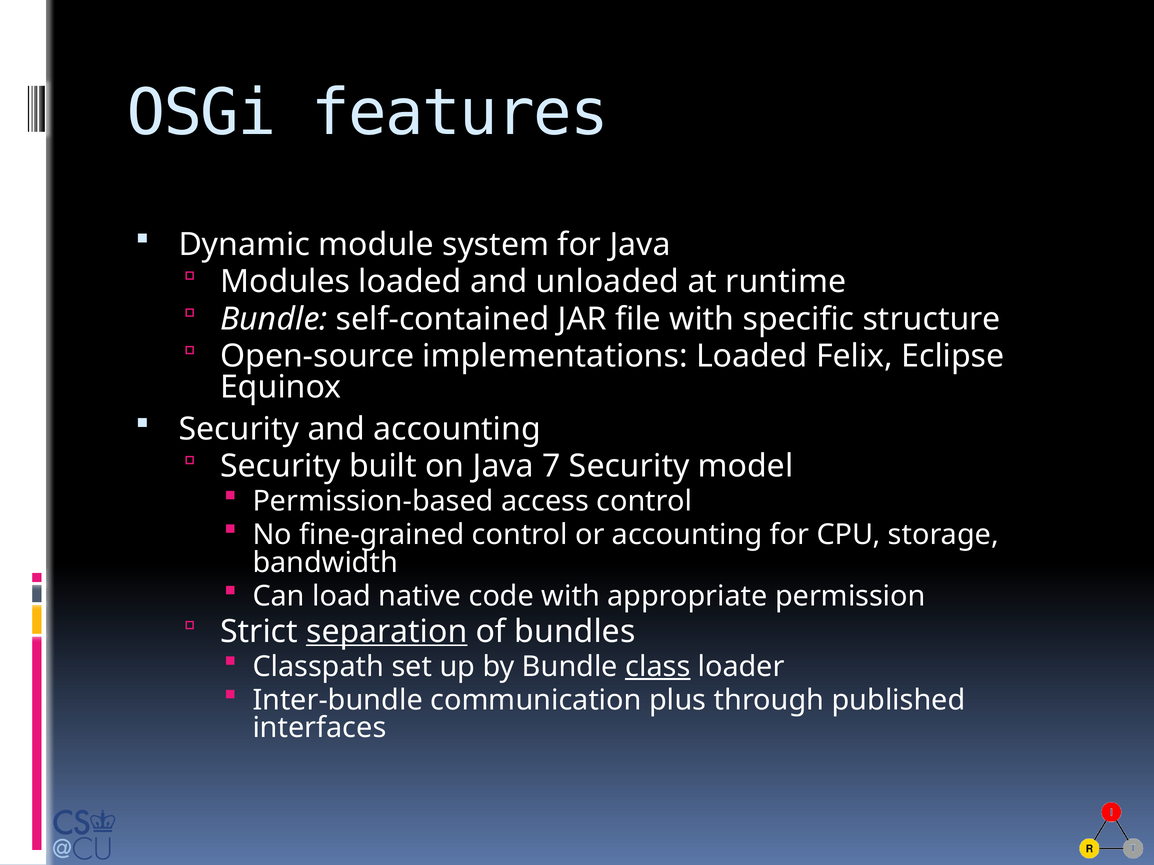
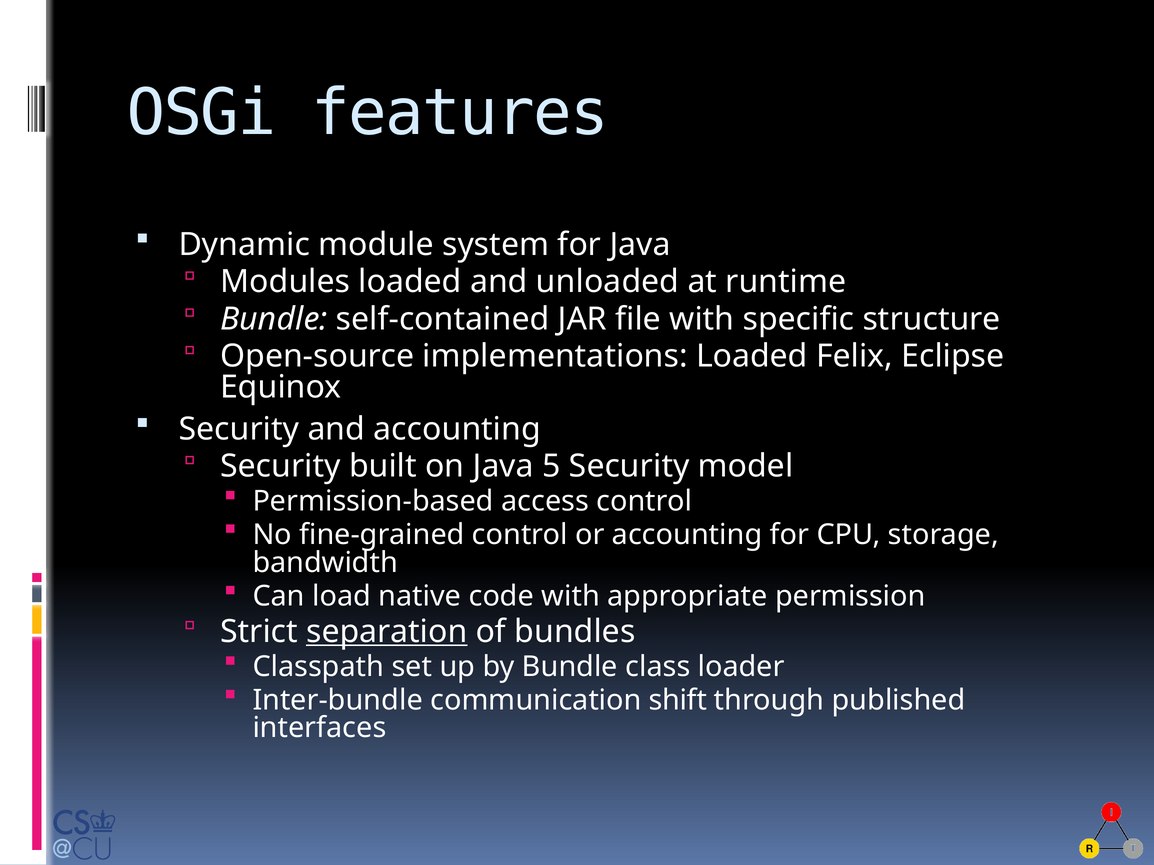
7: 7 -> 5
class underline: present -> none
plus: plus -> shift
